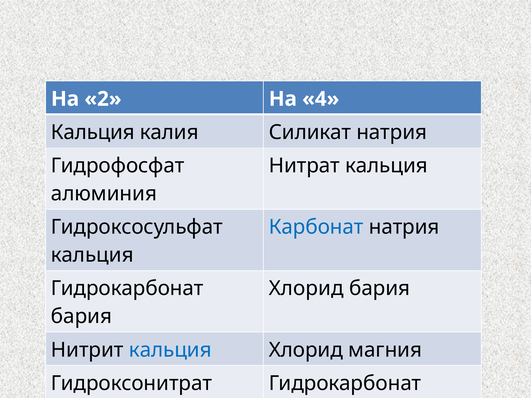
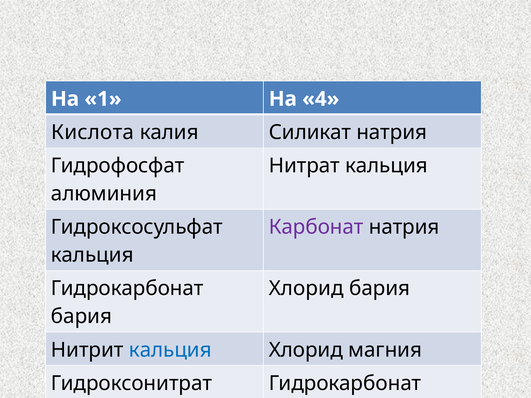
2: 2 -> 1
Кальция at (93, 132): Кальция -> Кислота
Карбонат colour: blue -> purple
